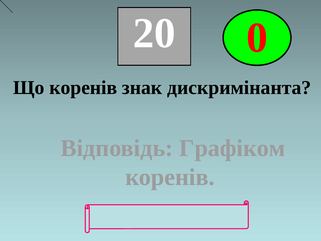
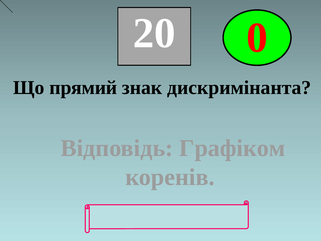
Що коренів: коренів -> прямий
